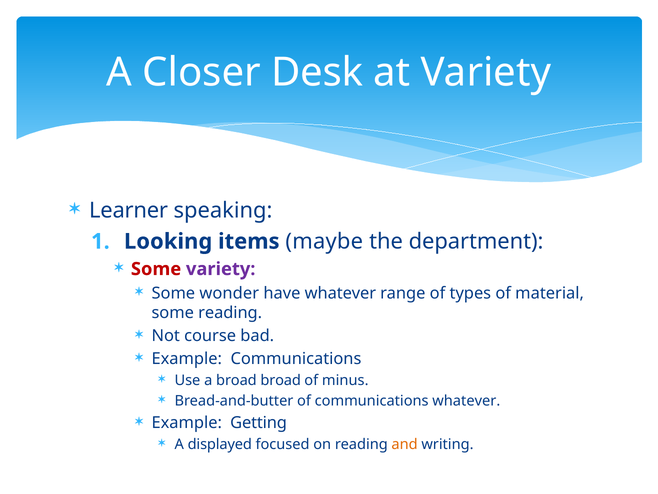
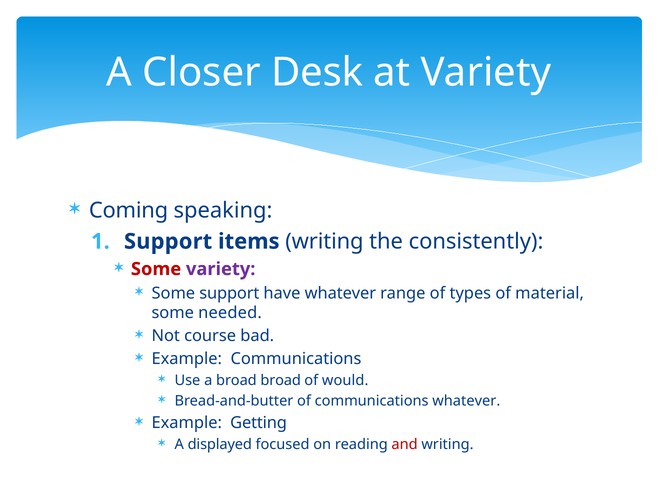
Learner: Learner -> Coming
Looking at (168, 241): Looking -> Support
items maybe: maybe -> writing
department: department -> consistently
Some wonder: wonder -> support
some reading: reading -> needed
minus: minus -> would
and colour: orange -> red
